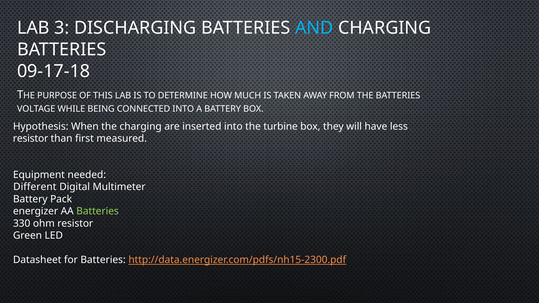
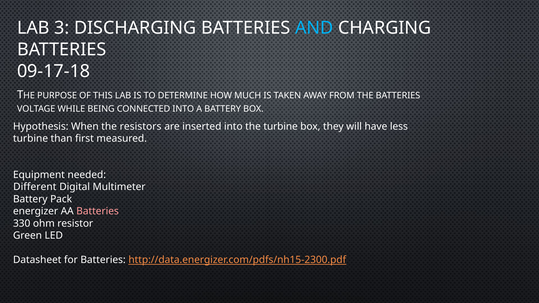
the charging: charging -> resistors
resistor at (31, 139): resistor -> turbine
Batteries at (98, 211) colour: light green -> pink
